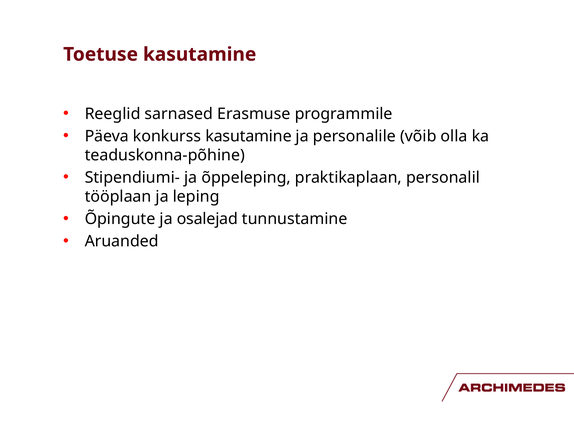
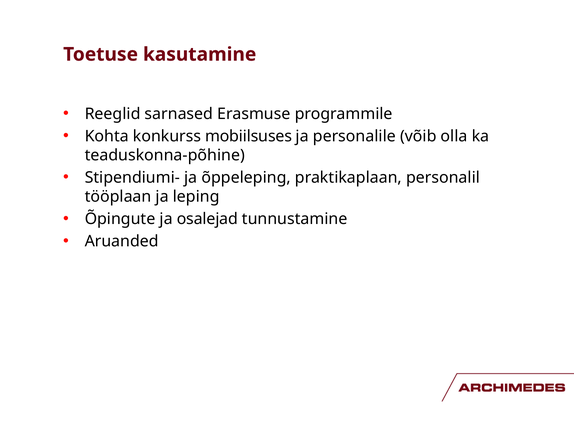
Päeva: Päeva -> Kohta
konkurss kasutamine: kasutamine -> mobiilsuses
